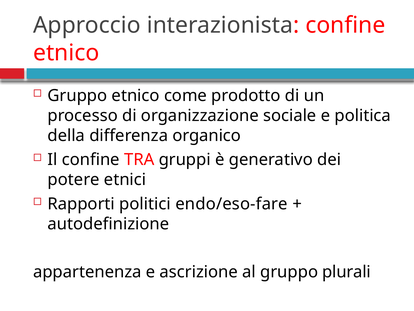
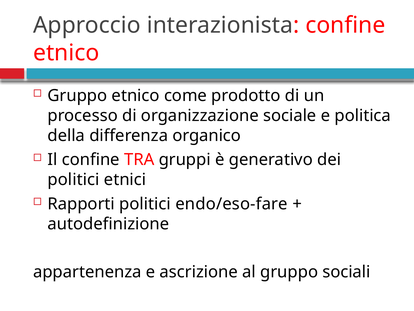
potere at (74, 180): potere -> politici
plurali: plurali -> sociali
